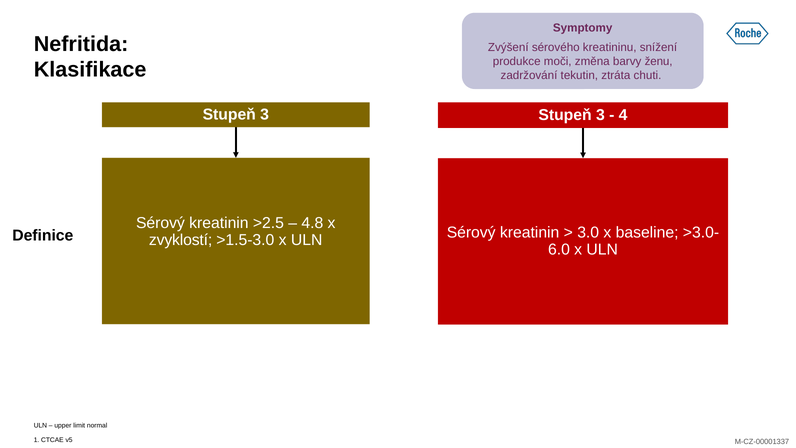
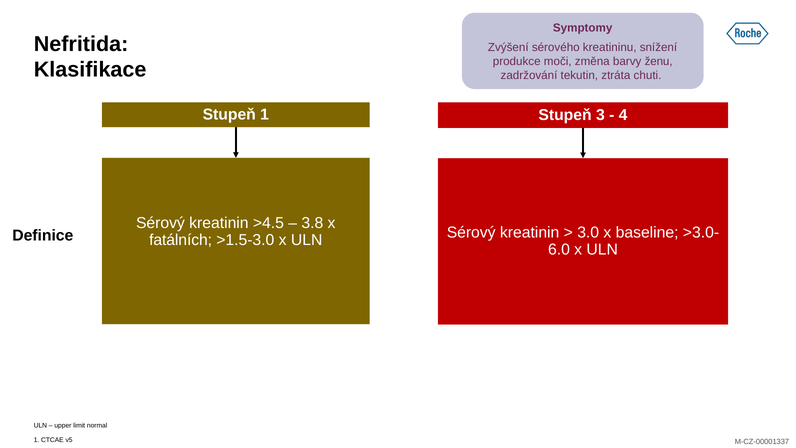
3 at (265, 115): 3 -> 1
>2.5: >2.5 -> >4.5
4.8: 4.8 -> 3.8
zvyklostí: zvyklostí -> fatálních
